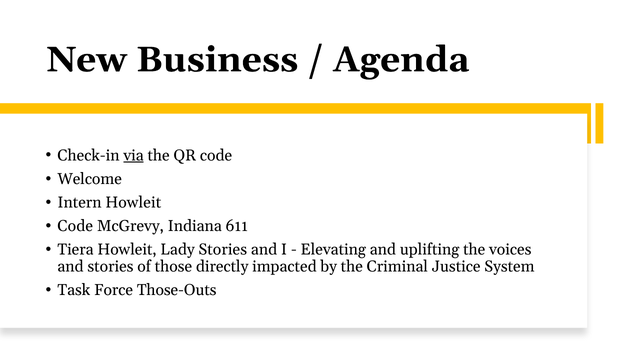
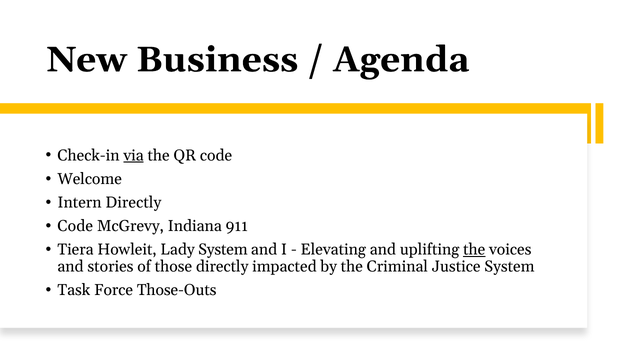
Intern Howleit: Howleit -> Directly
611: 611 -> 911
Lady Stories: Stories -> System
the at (474, 249) underline: none -> present
